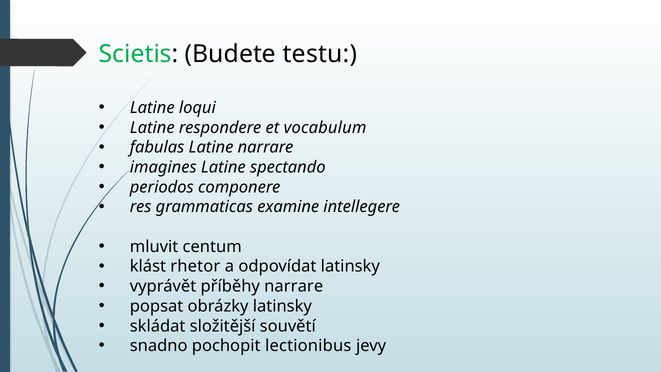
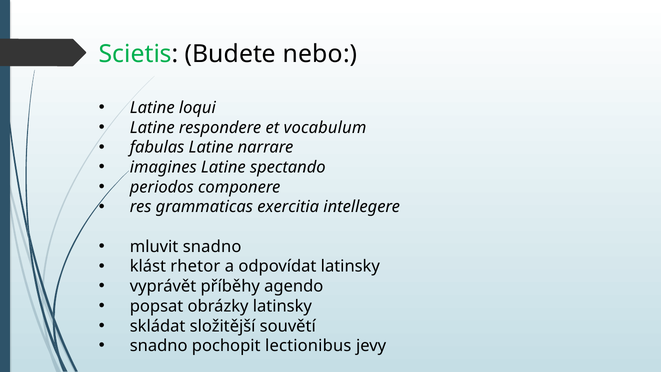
testu: testu -> nebo
examine: examine -> exercitia
mluvit centum: centum -> snadno
příběhy narrare: narrare -> agendo
